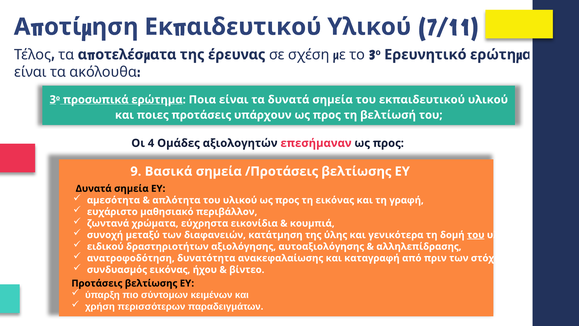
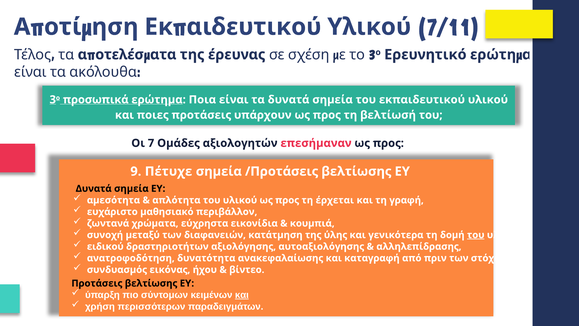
4: 4 -> 7
Βασικά: Βασικά -> Πέτυχε
τη εικόνας: εικόνας -> έρχεται
και at (242, 295) underline: none -> present
